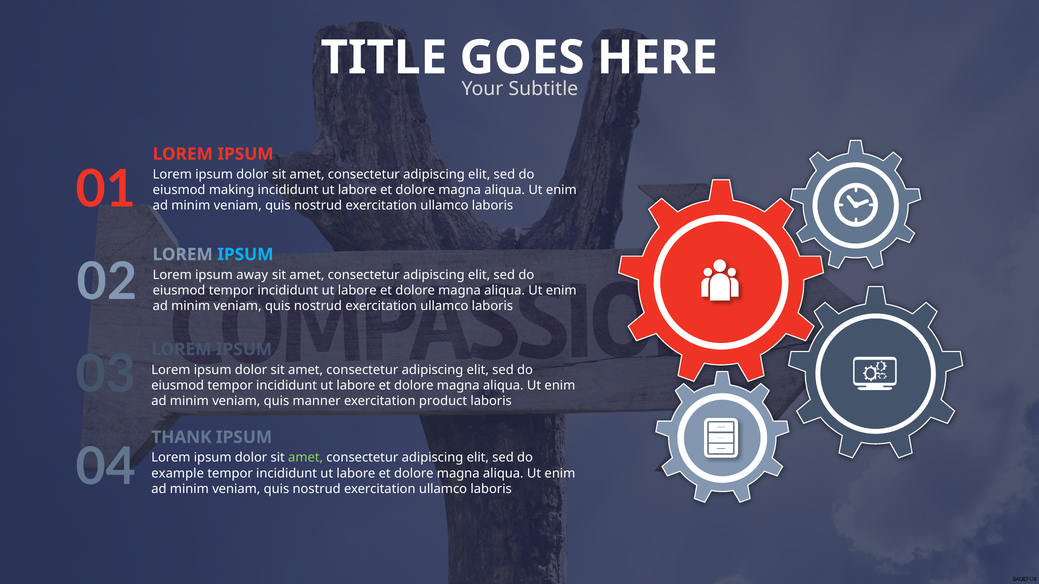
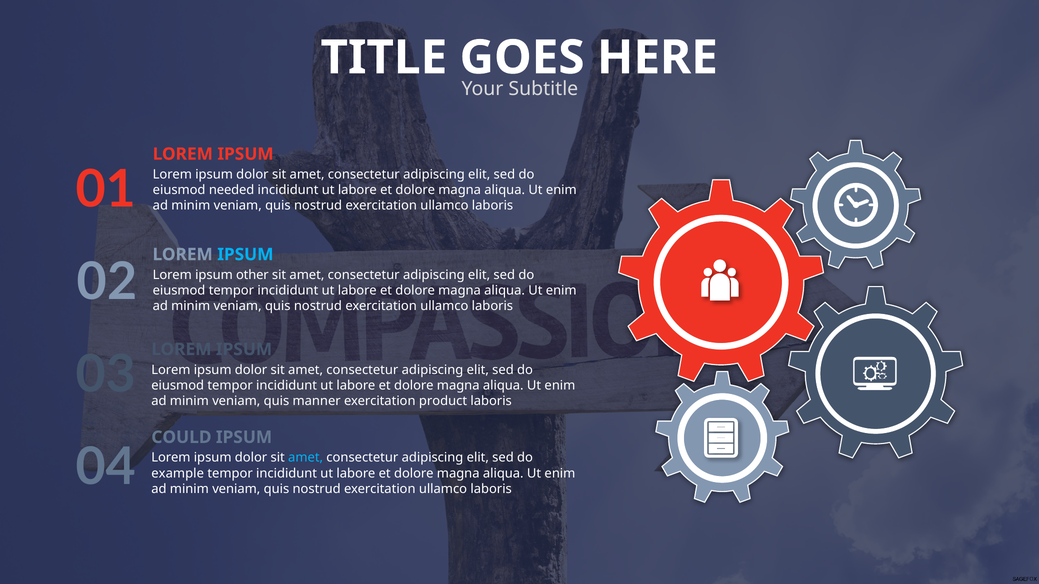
making: making -> needed
away: away -> other
THANK: THANK -> COULD
amet at (306, 458) colour: light green -> light blue
